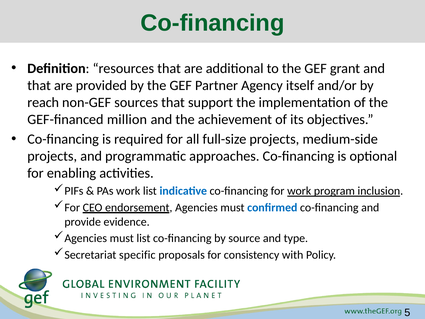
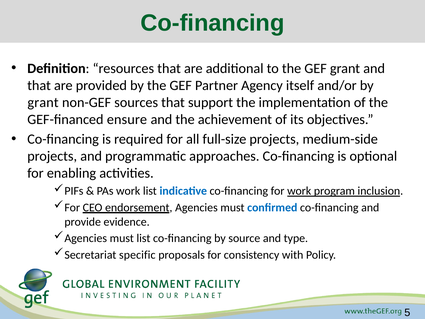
reach at (43, 102): reach -> grant
million: million -> ensure
